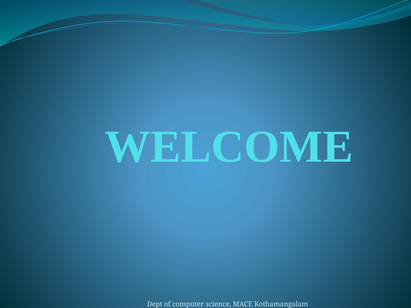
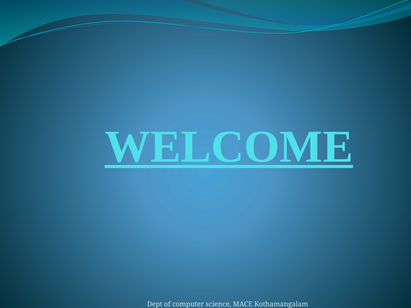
WELCOME underline: none -> present
